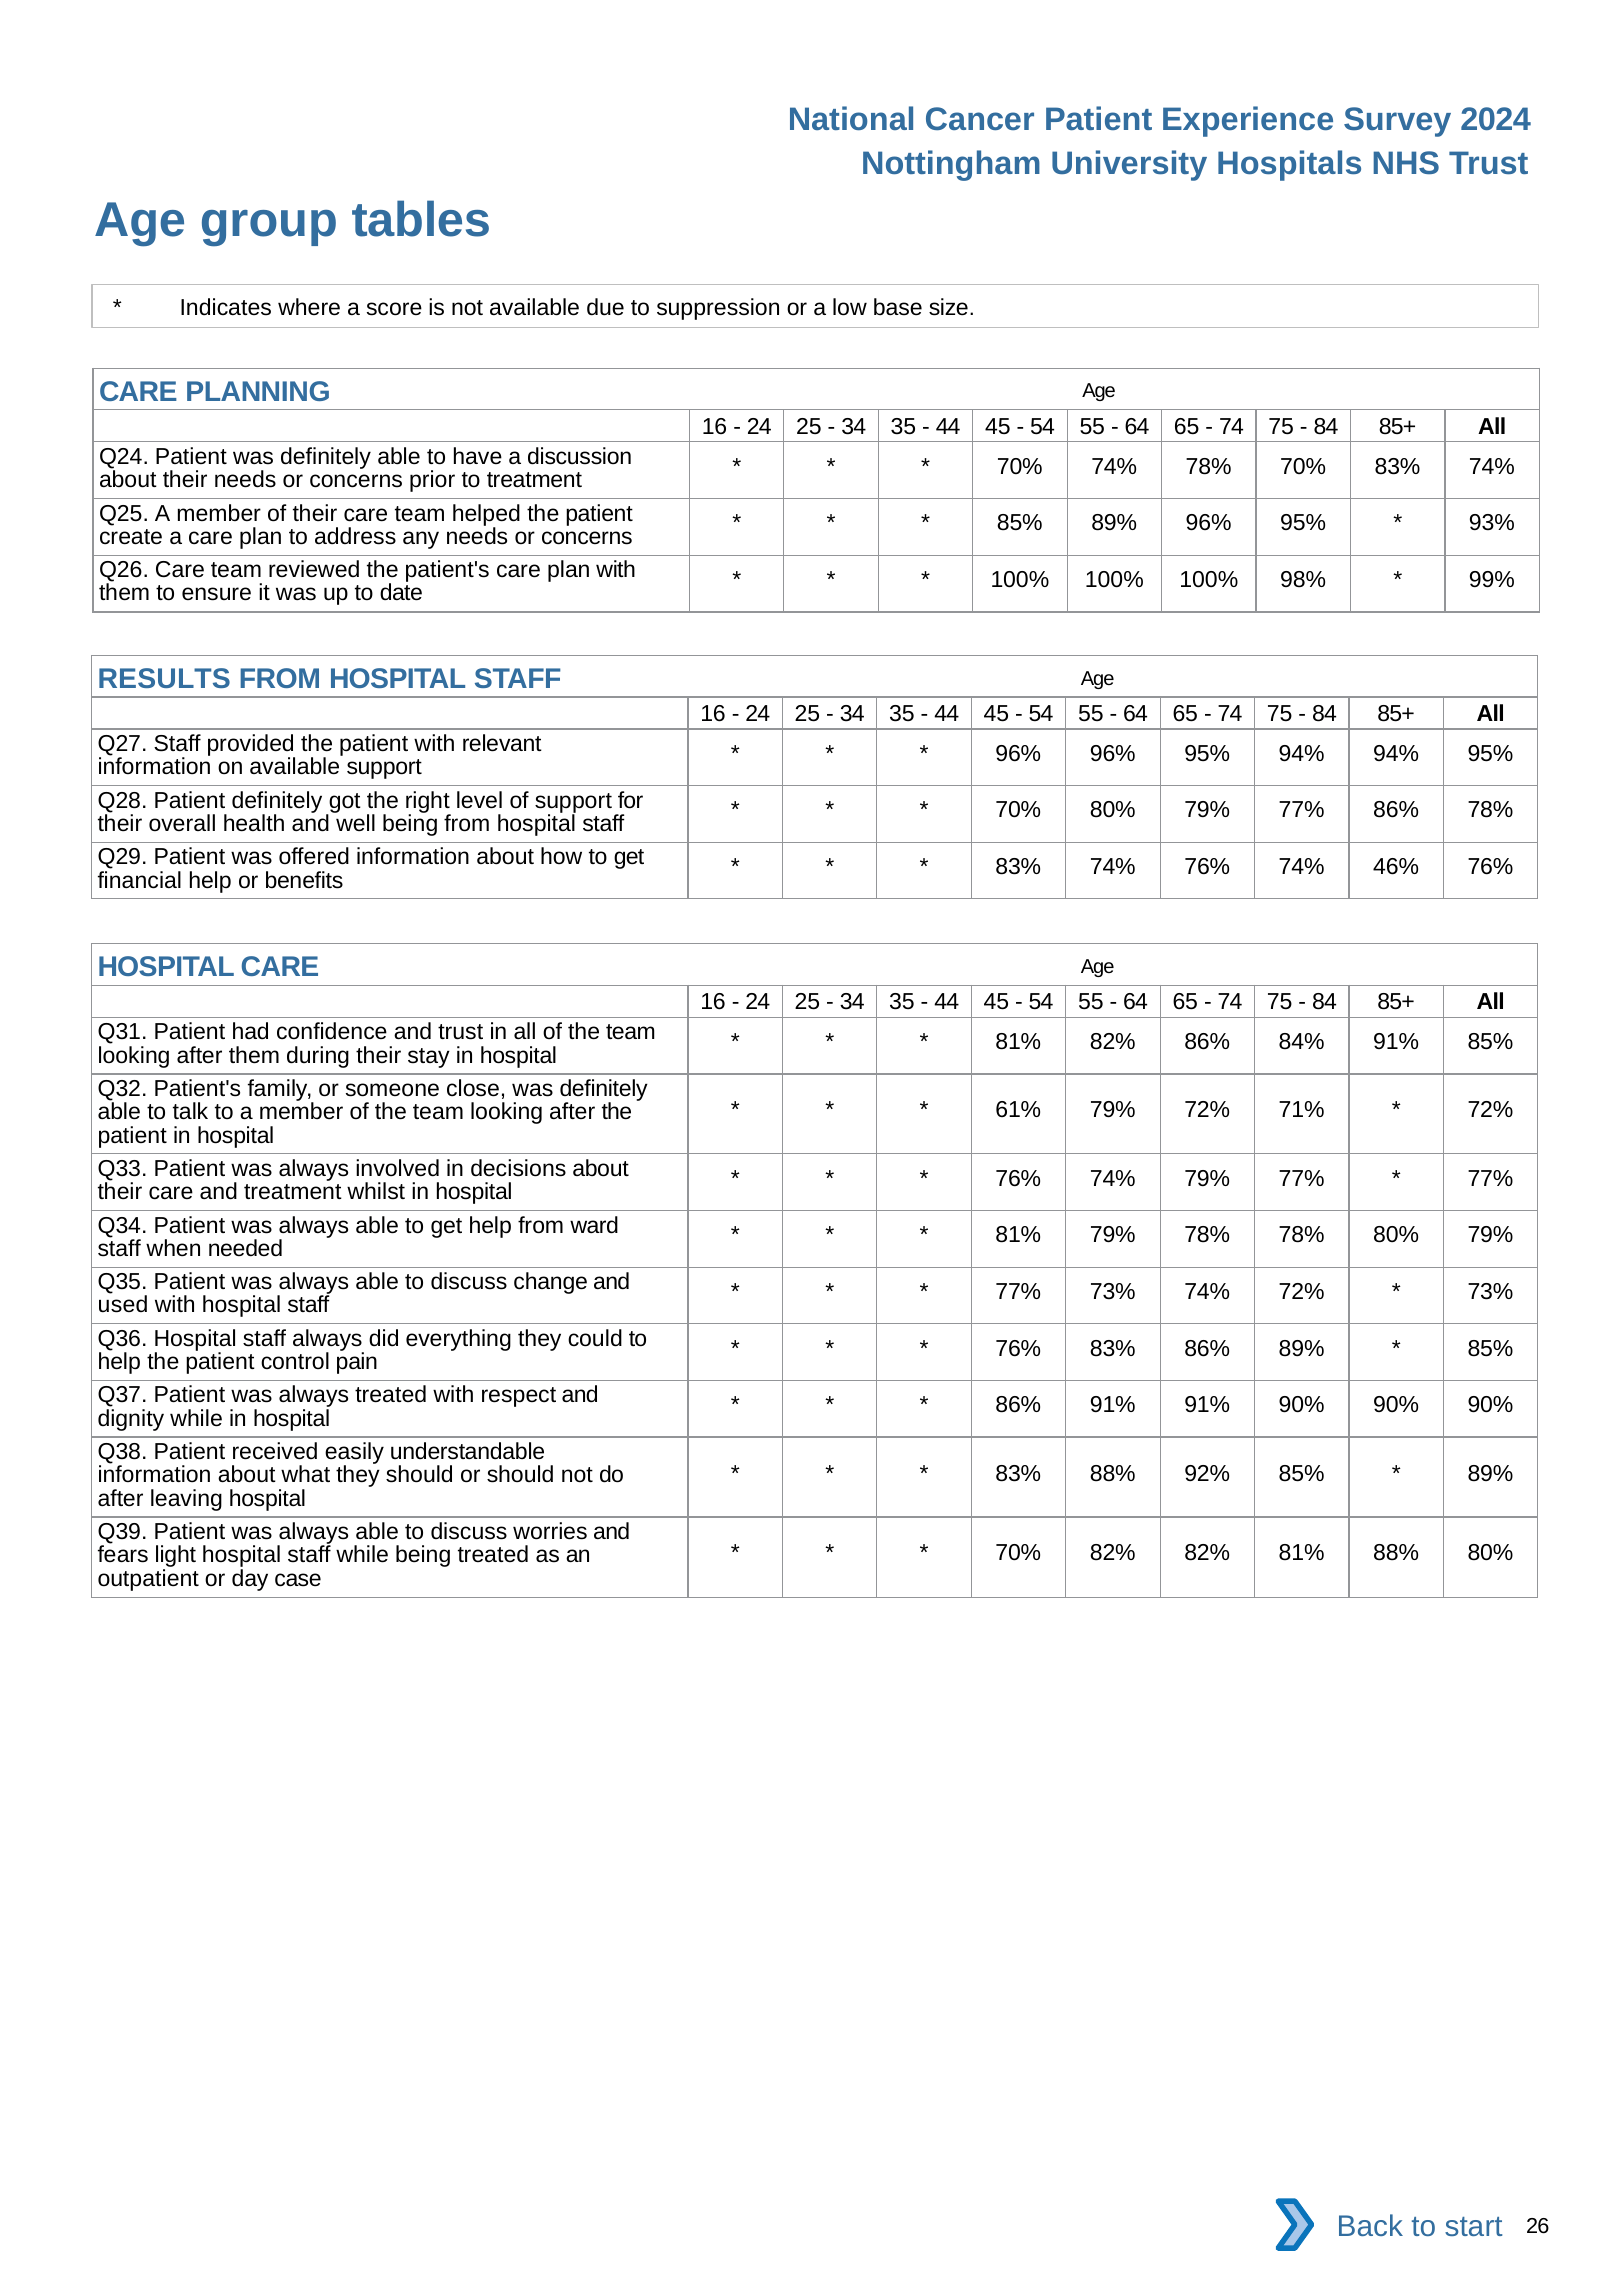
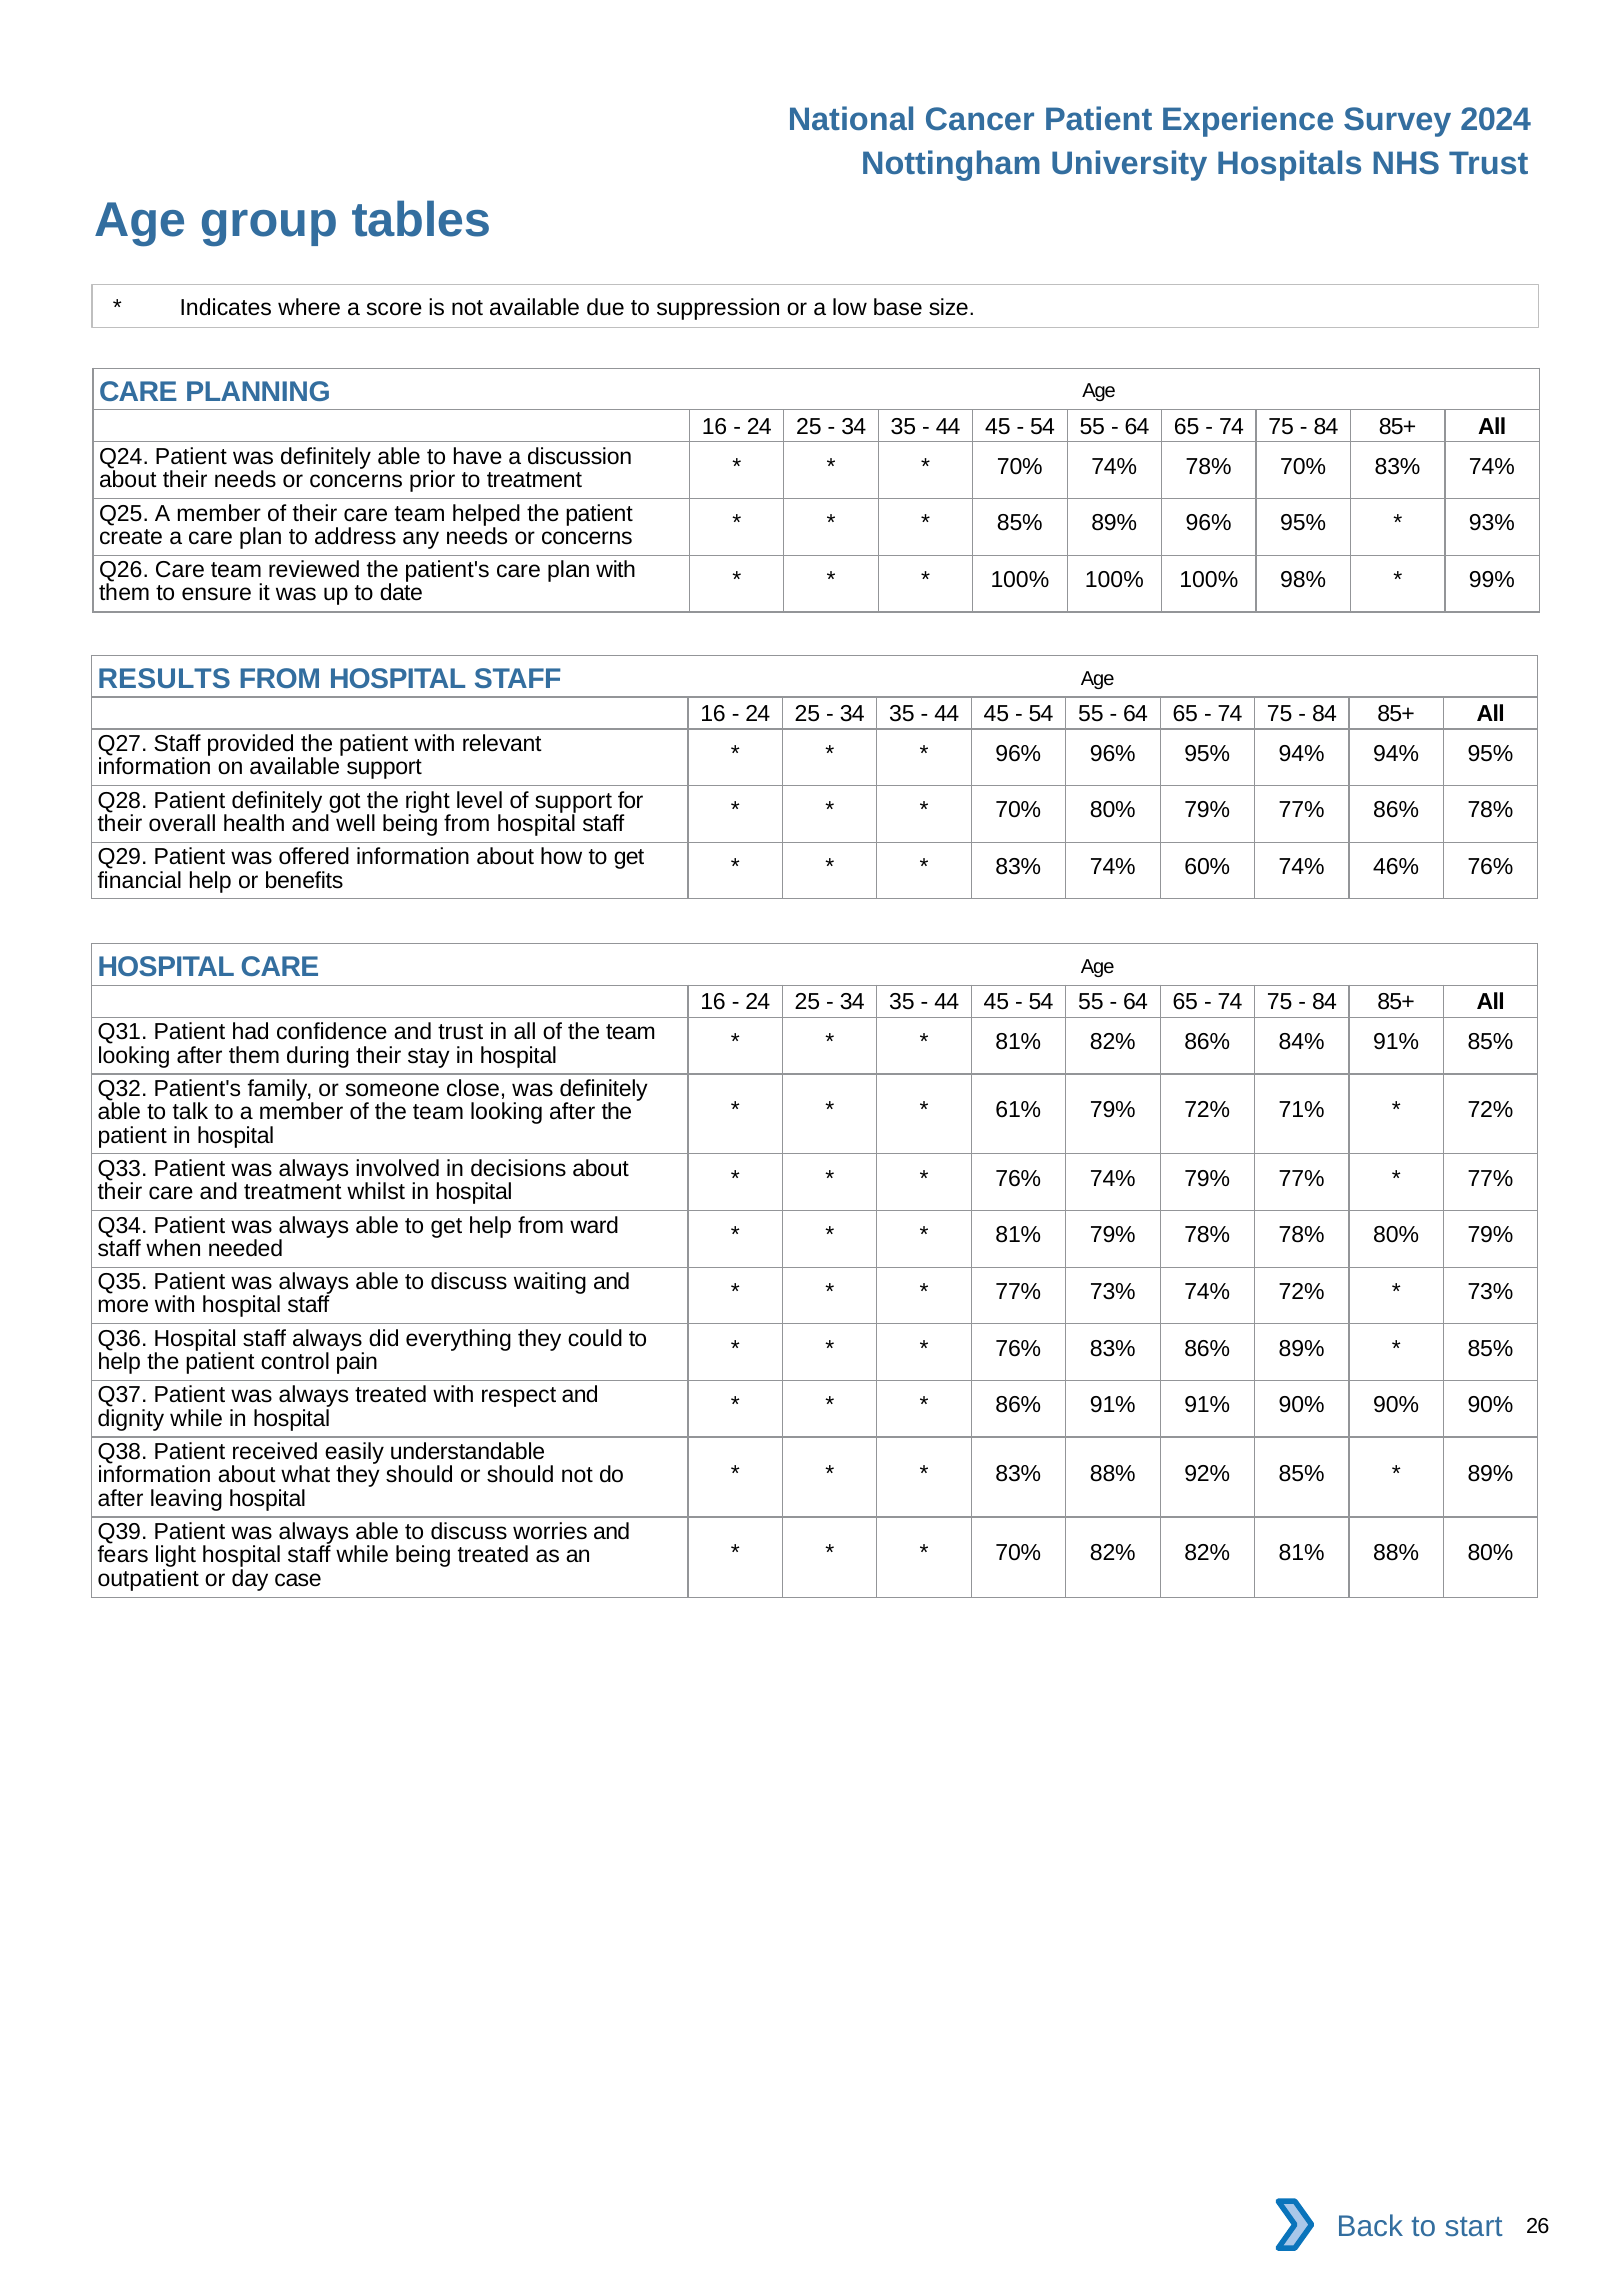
74% 76%: 76% -> 60%
change: change -> waiting
used: used -> more
